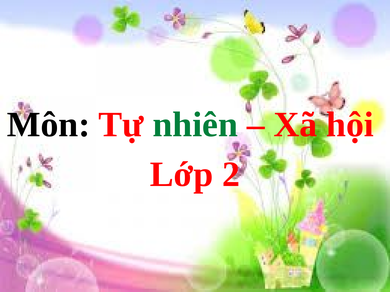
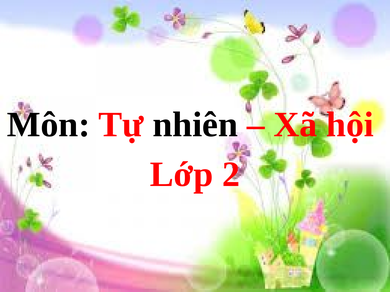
nhiên colour: green -> black
